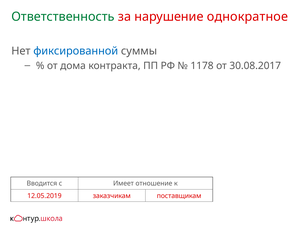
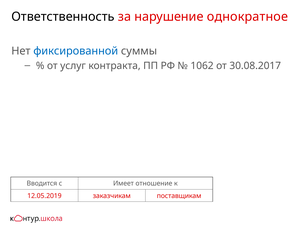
Ответственность colour: green -> black
дома: дома -> услуг
1178: 1178 -> 1062
